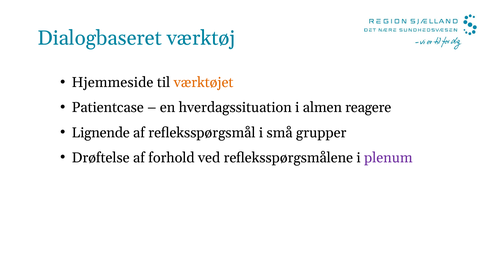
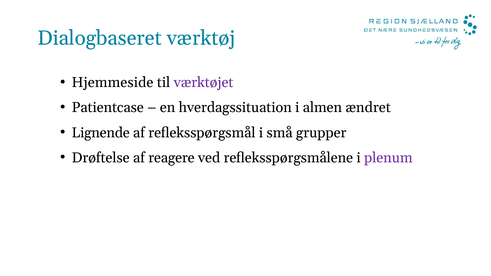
værktøjet colour: orange -> purple
reagere: reagere -> ændret
forhold: forhold -> reagere
